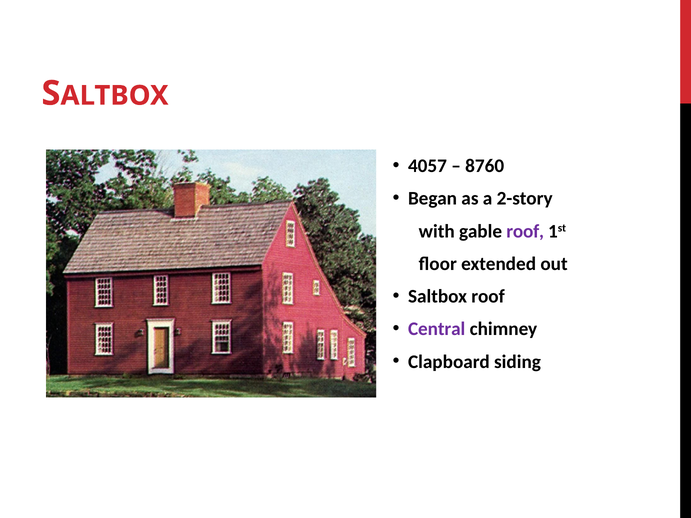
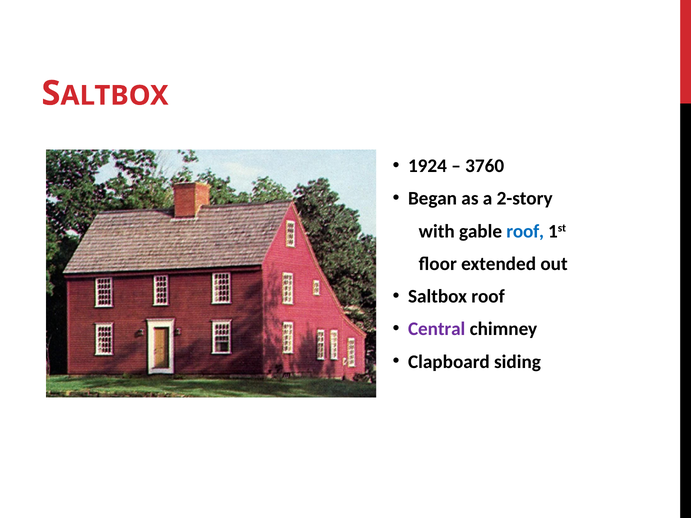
4057: 4057 -> 1924
8760: 8760 -> 3760
roof at (525, 231) colour: purple -> blue
